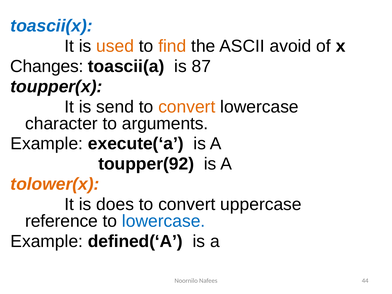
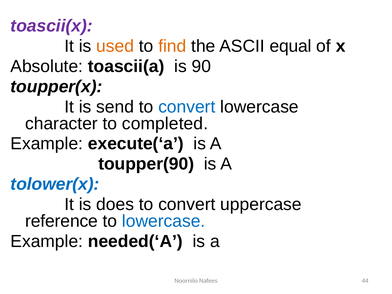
toascii(x colour: blue -> purple
avoid: avoid -> equal
Changes: Changes -> Absolute
87: 87 -> 90
convert at (187, 107) colour: orange -> blue
arguments: arguments -> completed
toupper(92: toupper(92 -> toupper(90
tolower(x colour: orange -> blue
defined(‘A: defined(‘A -> needed(‘A
